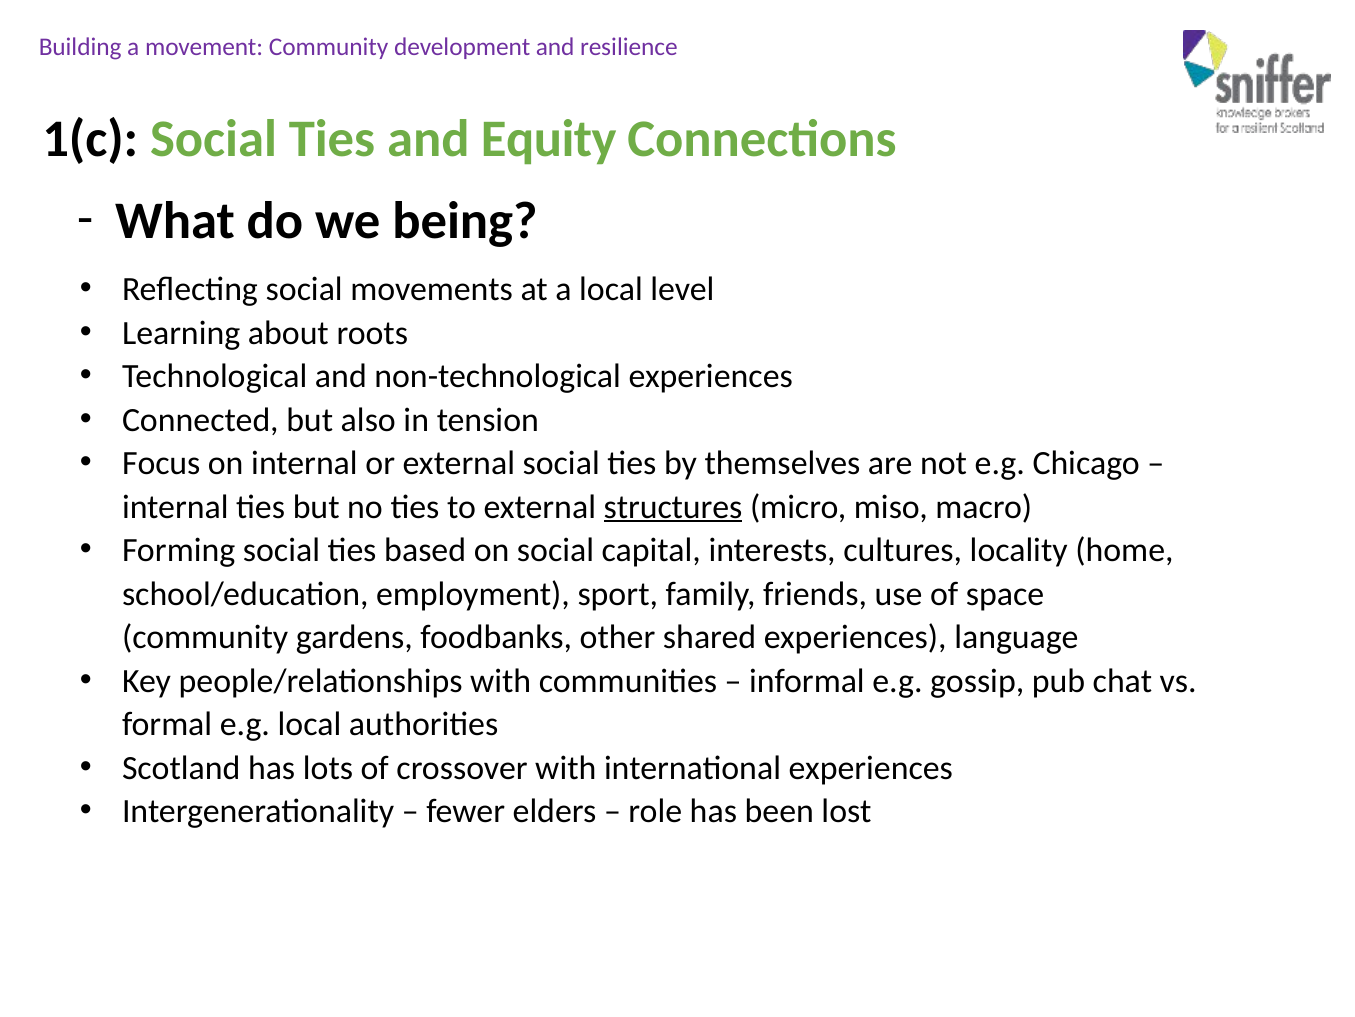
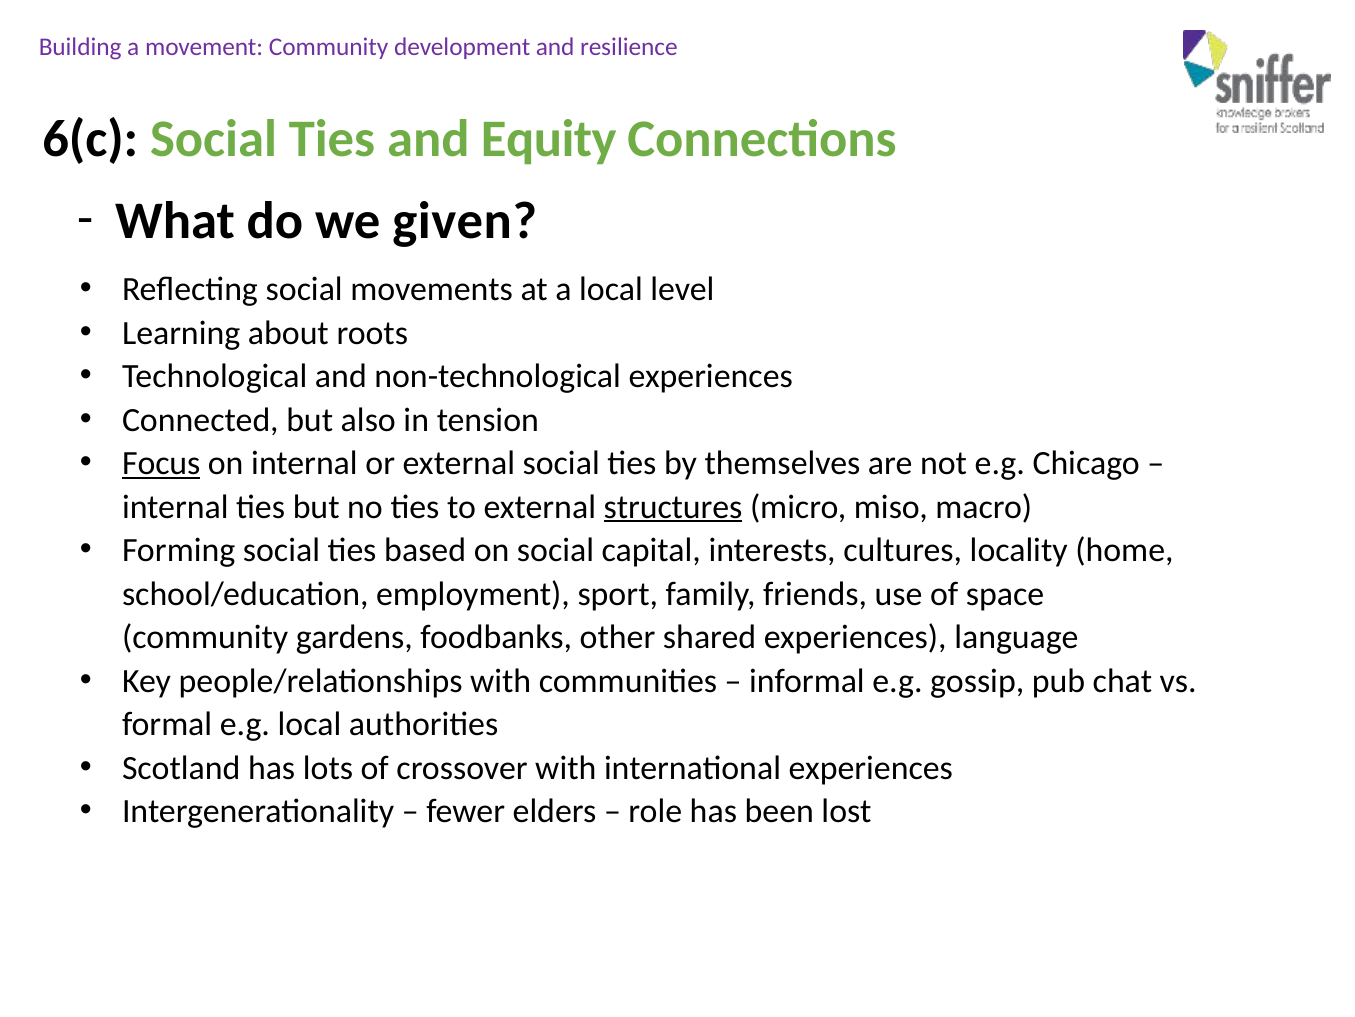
1(c: 1(c -> 6(c
being: being -> given
Focus underline: none -> present
